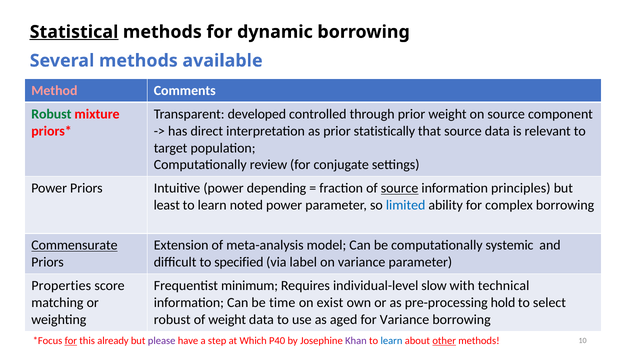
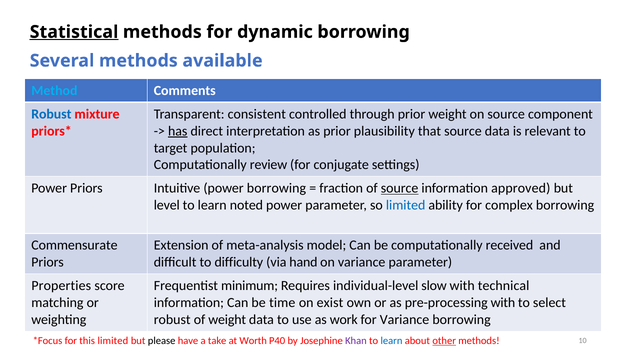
Method colour: pink -> light blue
Robust at (51, 114) colour: green -> blue
developed: developed -> consistent
has underline: none -> present
statistically: statistically -> plausibility
power depending: depending -> borrowing
principles: principles -> approved
least: least -> level
Commensurate underline: present -> none
systemic: systemic -> received
specified: specified -> difficulty
label: label -> hand
pre-processing hold: hold -> with
aged: aged -> work
for at (71, 341) underline: present -> none
this already: already -> limited
please colour: purple -> black
step: step -> take
Which: Which -> Worth
